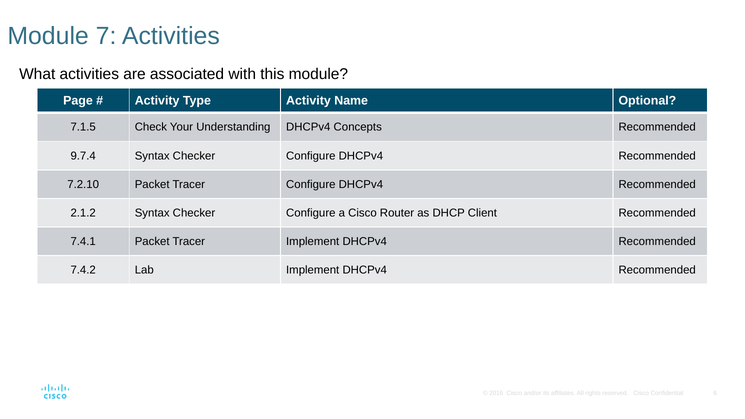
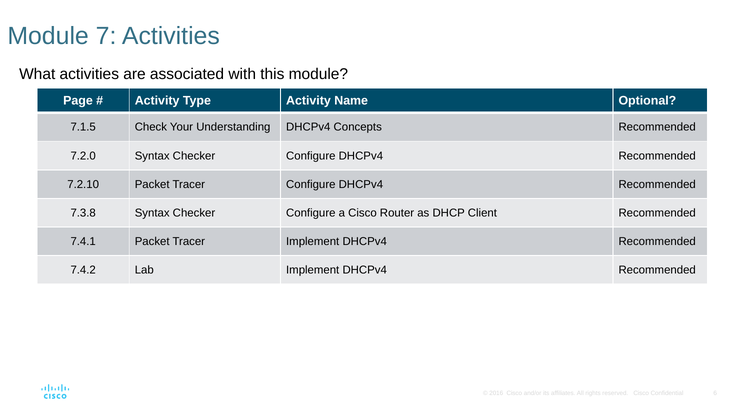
9.7.4: 9.7.4 -> 7.2.0
2.1.2: 2.1.2 -> 7.3.8
